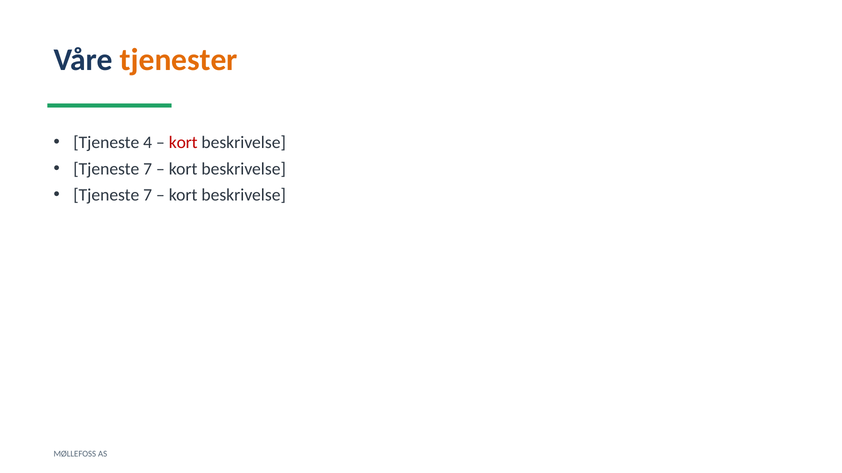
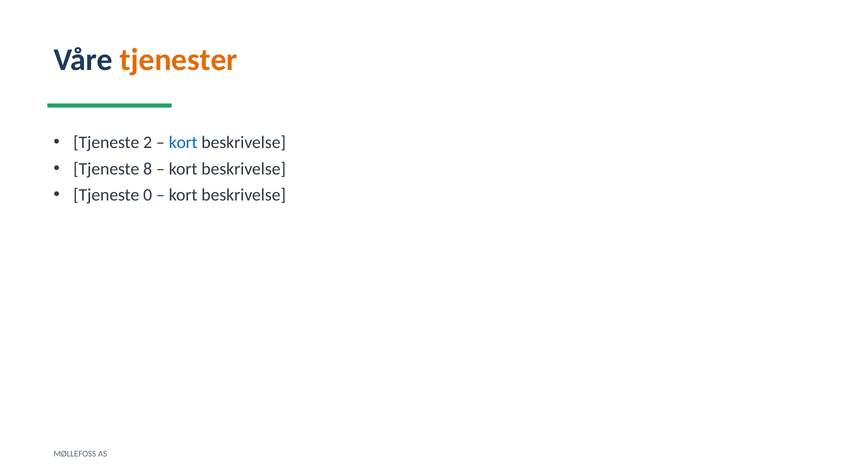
4: 4 -> 2
kort at (183, 143) colour: red -> blue
7 at (148, 169): 7 -> 8
7 at (148, 195): 7 -> 0
